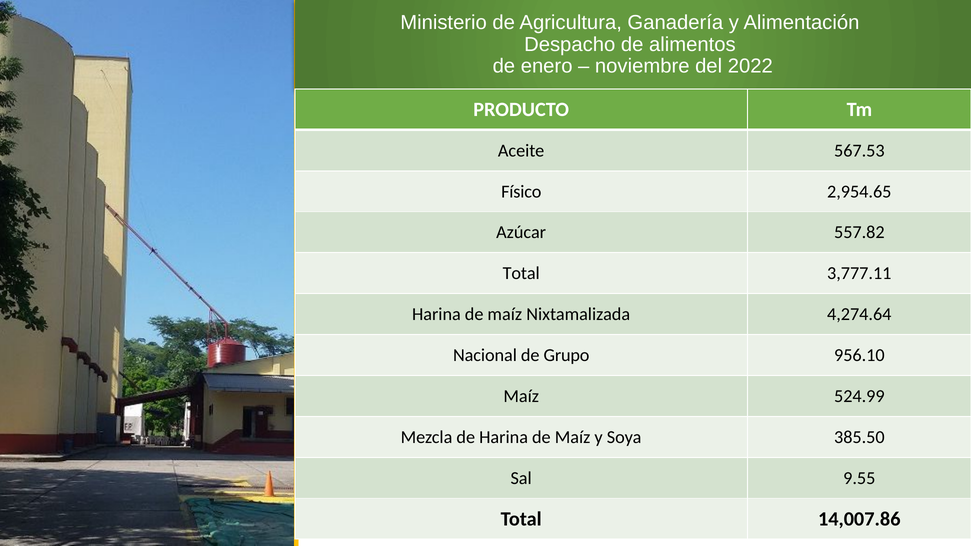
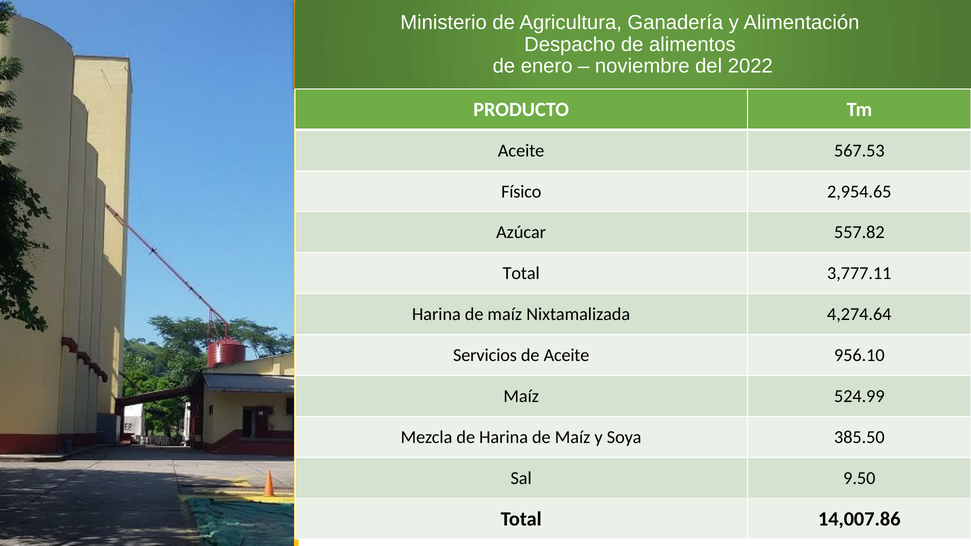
Nacional: Nacional -> Servicios
de Grupo: Grupo -> Aceite
9.55: 9.55 -> 9.50
